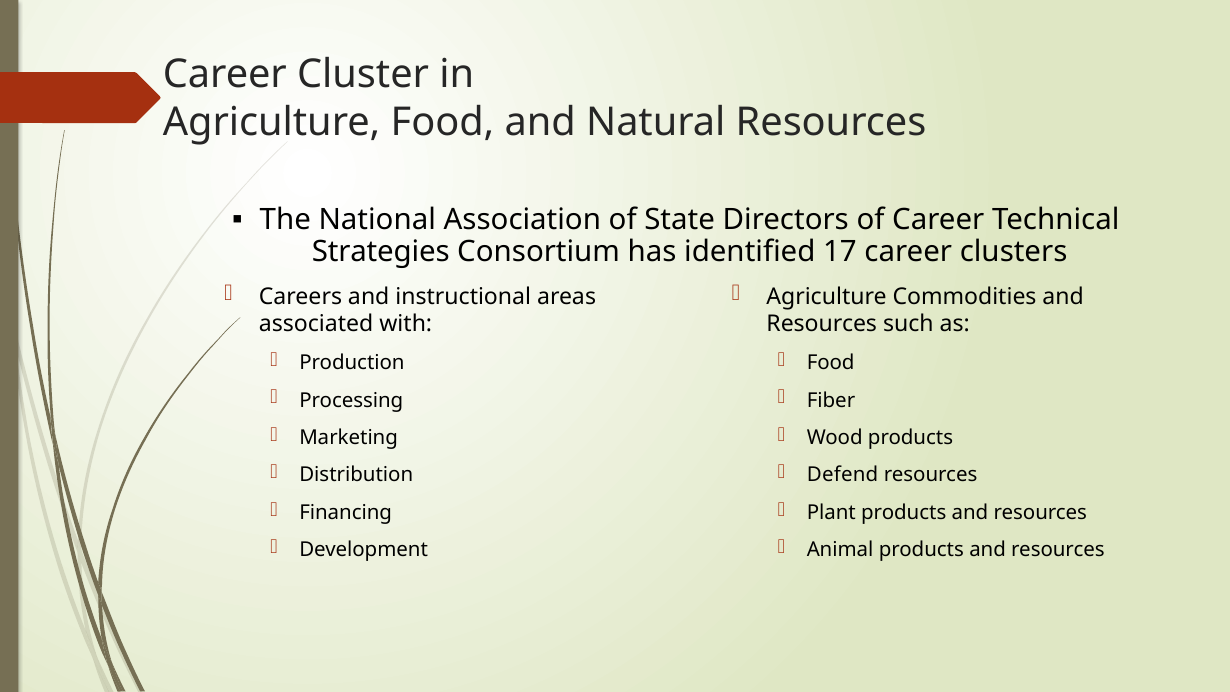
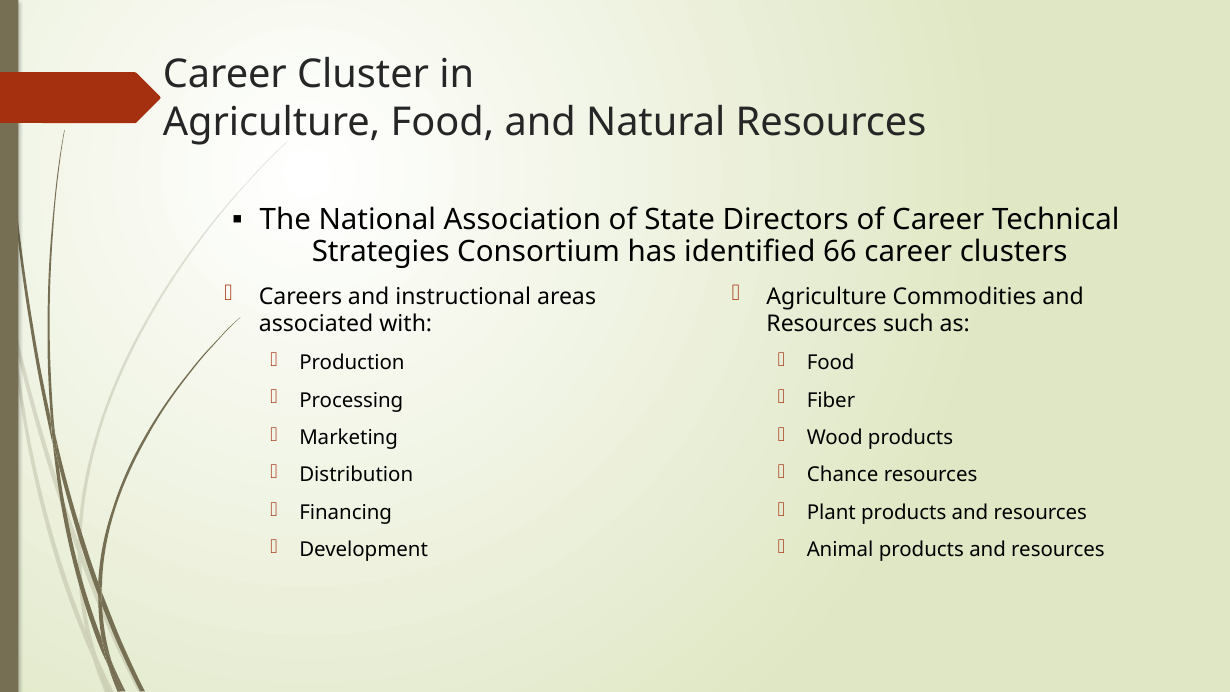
17: 17 -> 66
Defend: Defend -> Chance
